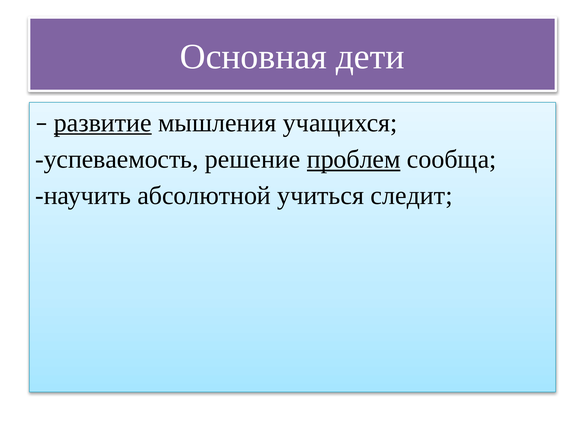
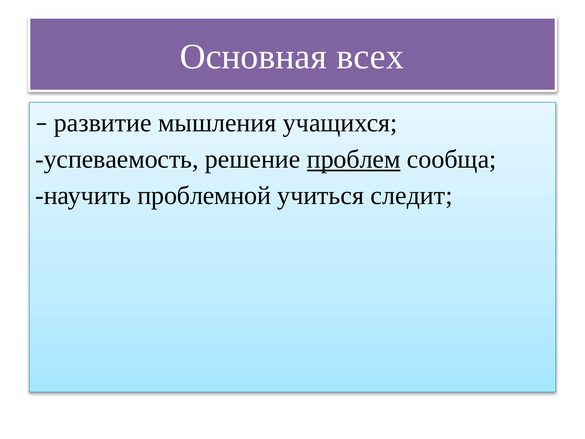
дети: дети -> всех
развитие underline: present -> none
абсолютной: абсолютной -> проблемной
